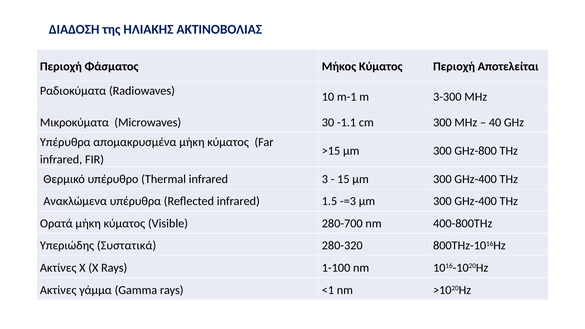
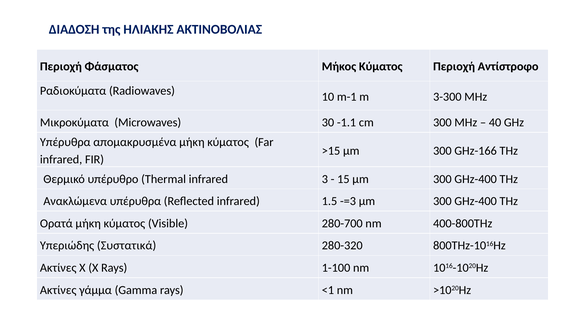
Αποτελείται: Αποτελείται -> Αντίστροφο
GHz-800: GHz-800 -> GHz-166
